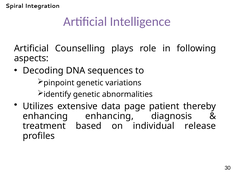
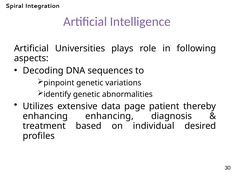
Counselling: Counselling -> Universities
release: release -> desired
